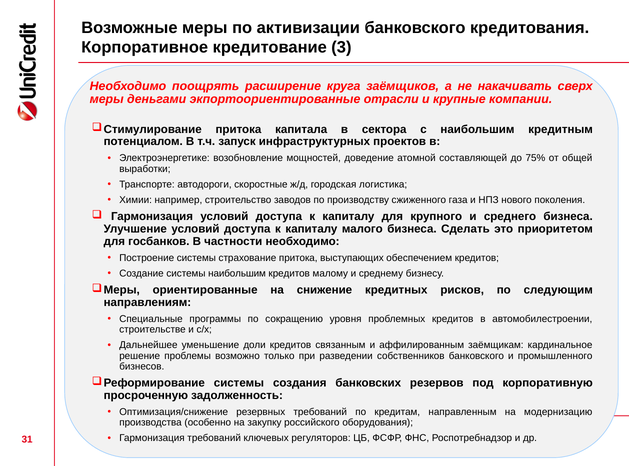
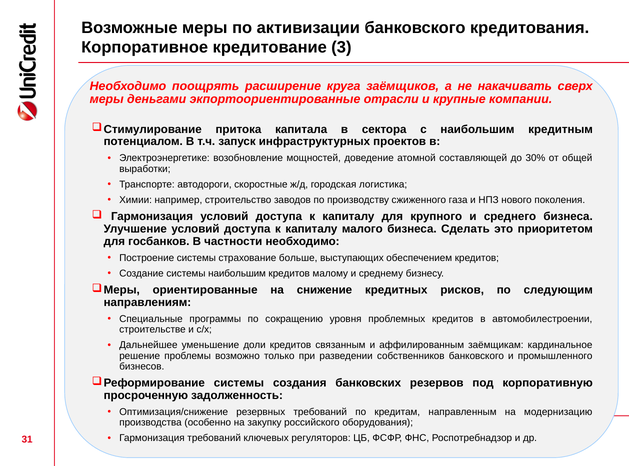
75%: 75% -> 30%
страхование притока: притока -> больше
